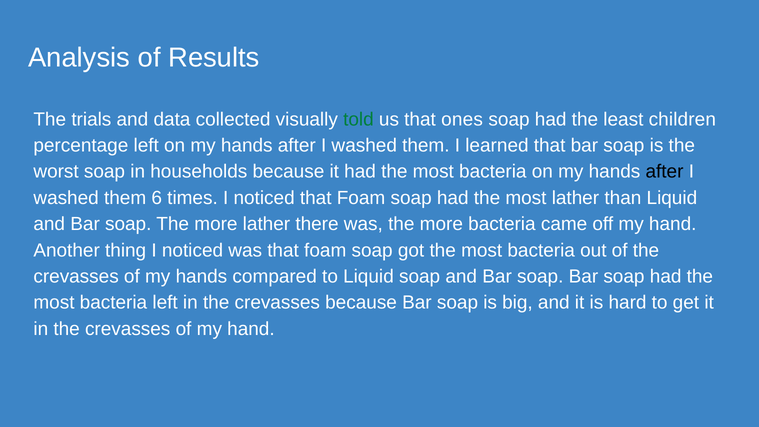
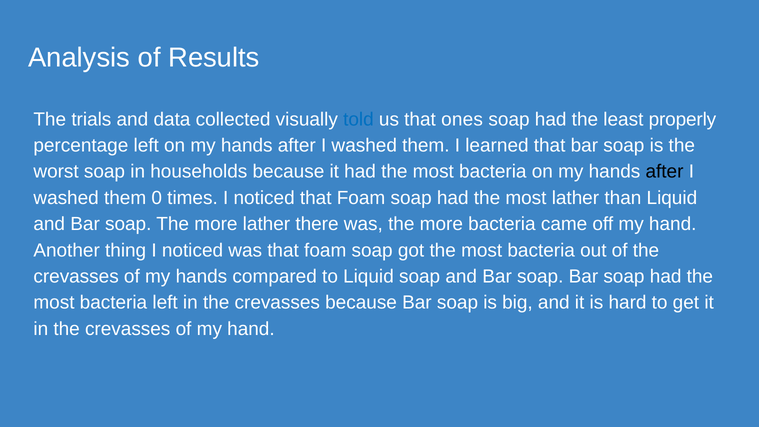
told colour: green -> blue
children: children -> properly
6: 6 -> 0
